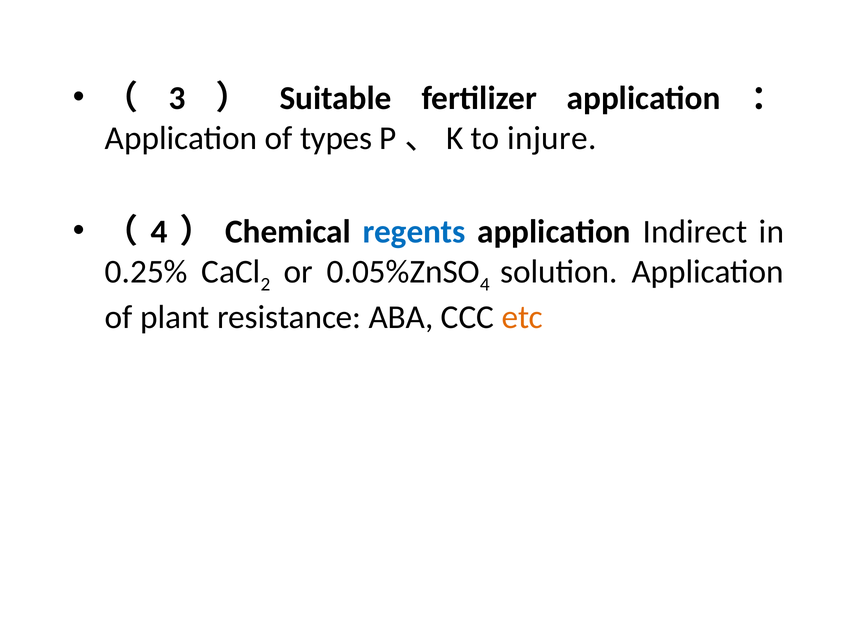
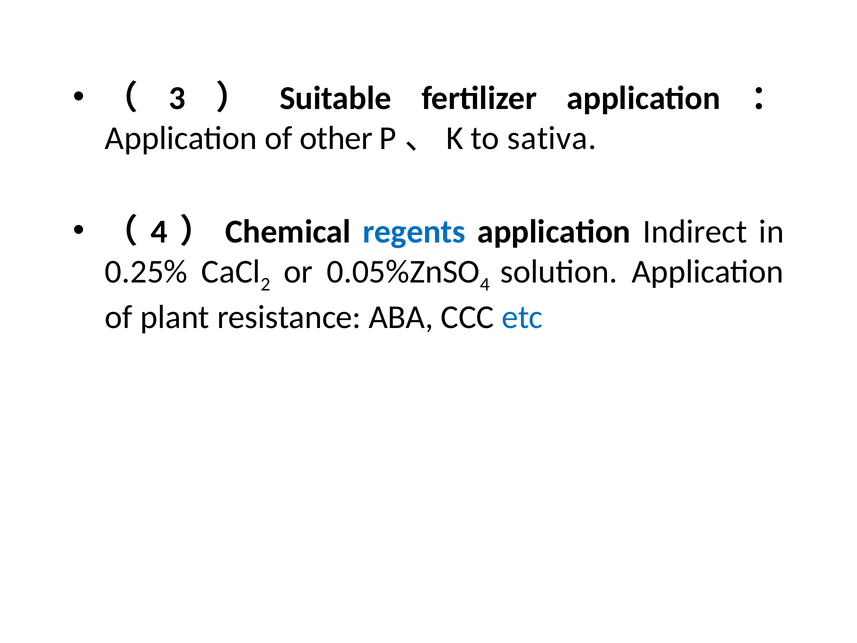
types: types -> other
injure: injure -> sativa
etc colour: orange -> blue
